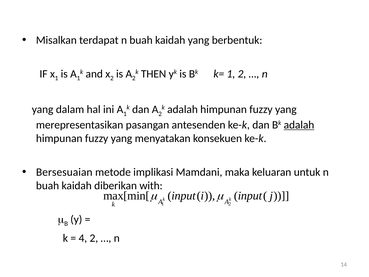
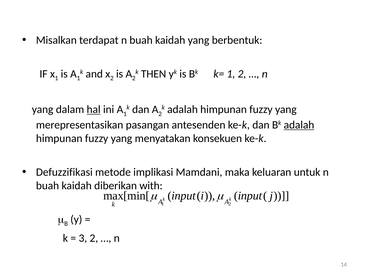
hal underline: none -> present
Bersesuaian: Bersesuaian -> Defuzzifikasi
4: 4 -> 3
